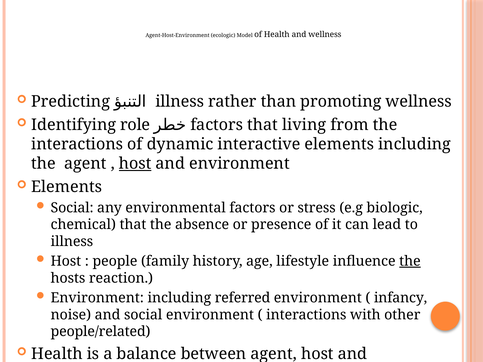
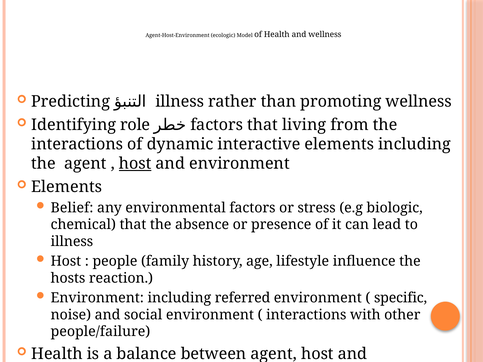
Social at (72, 208): Social -> Belief
the at (410, 261) underline: present -> none
infancy: infancy -> specific
people/related: people/related -> people/failure
